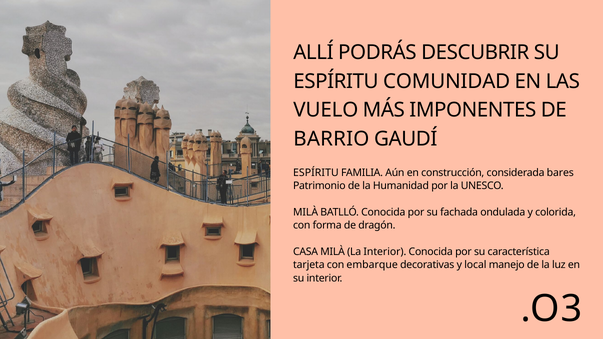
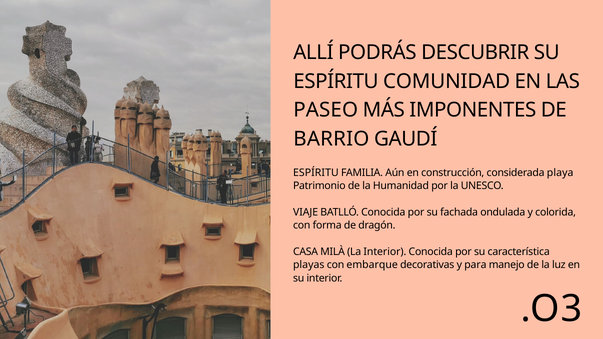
VUELO: VUELO -> PASEO
bares: bares -> playa
MILÀ at (306, 212): MILÀ -> VIAJE
tarjeta: tarjeta -> playas
local: local -> para
